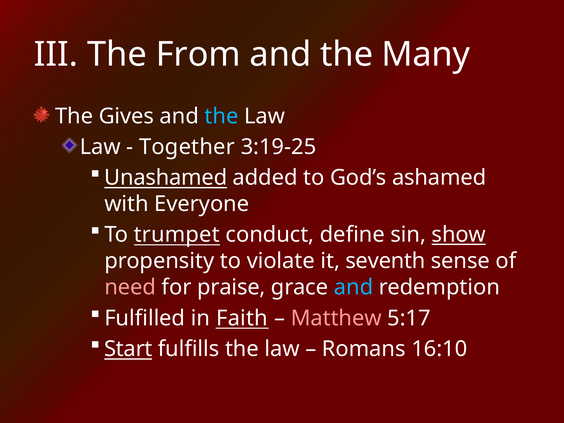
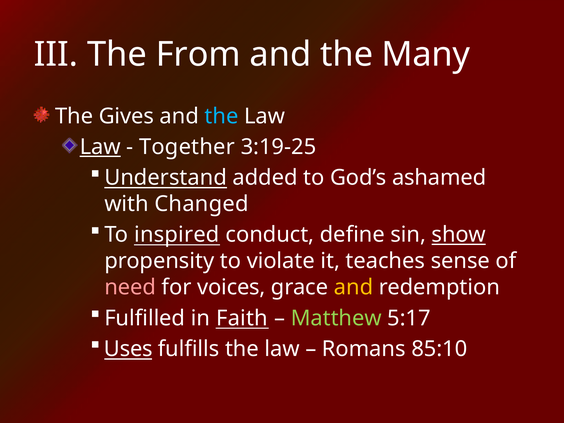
Law at (100, 147) underline: none -> present
Unashamed: Unashamed -> Understand
Everyone: Everyone -> Changed
trumpet: trumpet -> inspired
seventh: seventh -> teaches
praise: praise -> voices
and at (354, 287) colour: light blue -> yellow
Matthew colour: pink -> light green
Start: Start -> Uses
16:10: 16:10 -> 85:10
